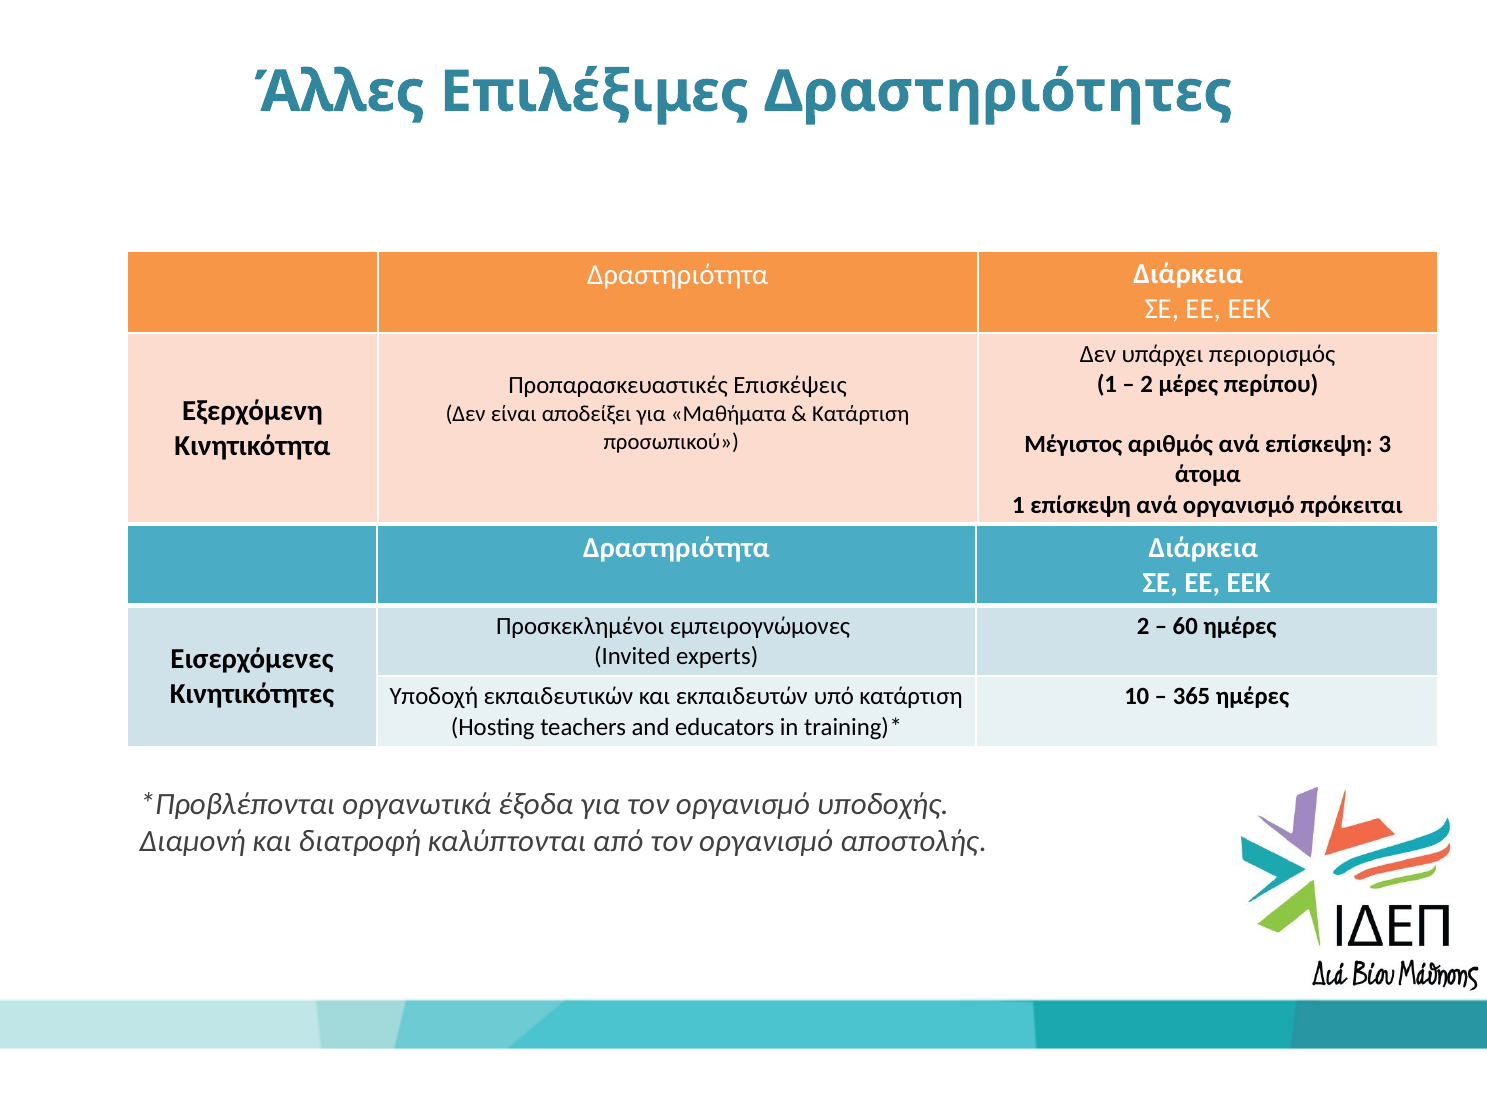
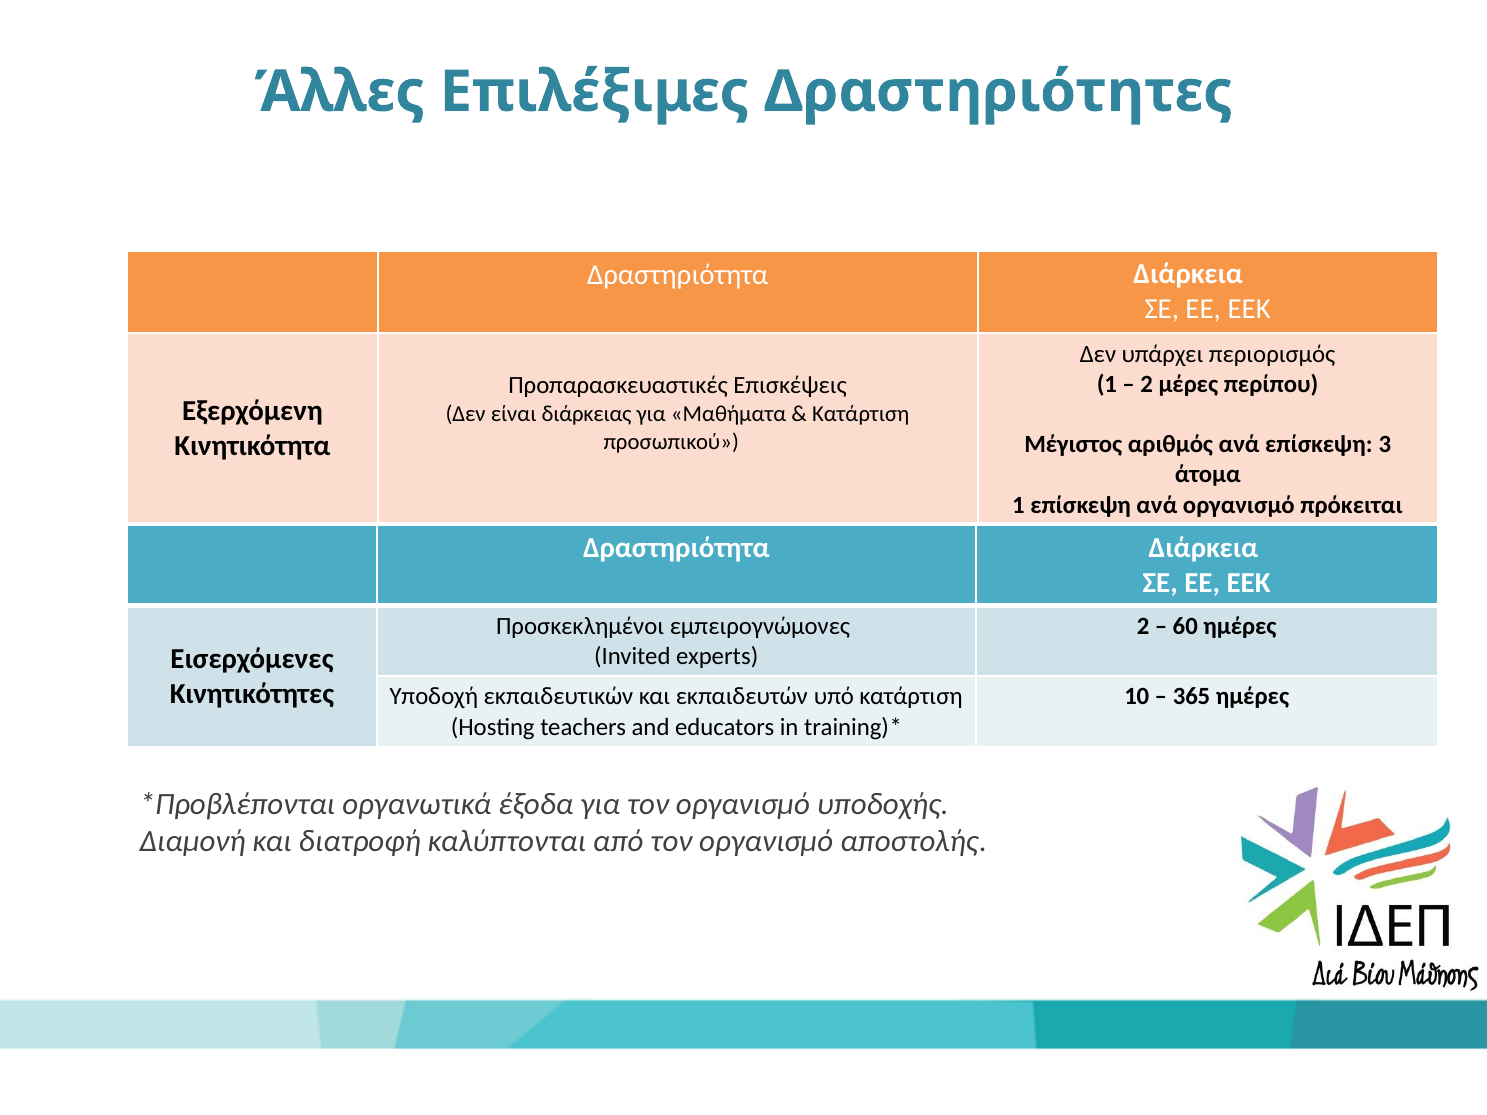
αποδείξει: αποδείξει -> διάρκειας
